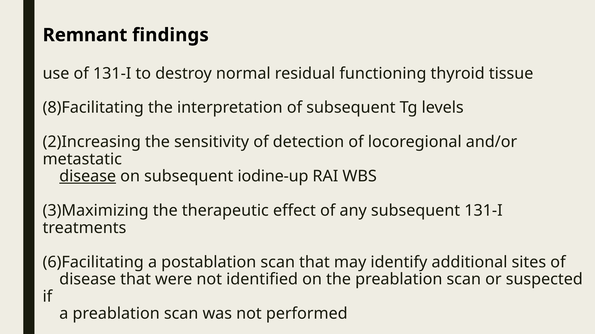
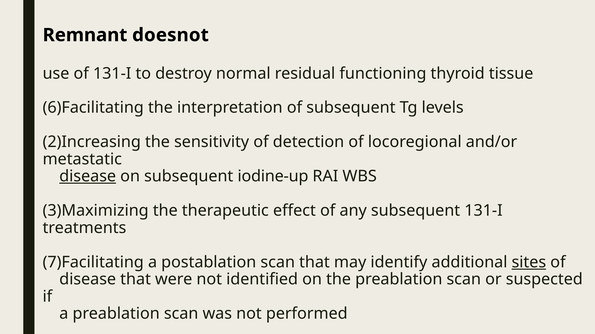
findings: findings -> doesnot
8)Facilitating: 8)Facilitating -> 6)Facilitating
6)Facilitating: 6)Facilitating -> 7)Facilitating
sites underline: none -> present
